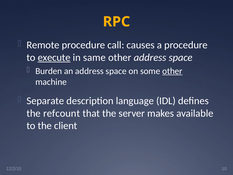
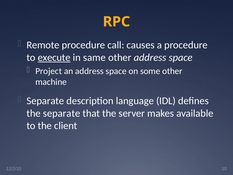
Burden: Burden -> Project
other at (172, 71) underline: present -> none
the refcount: refcount -> separate
